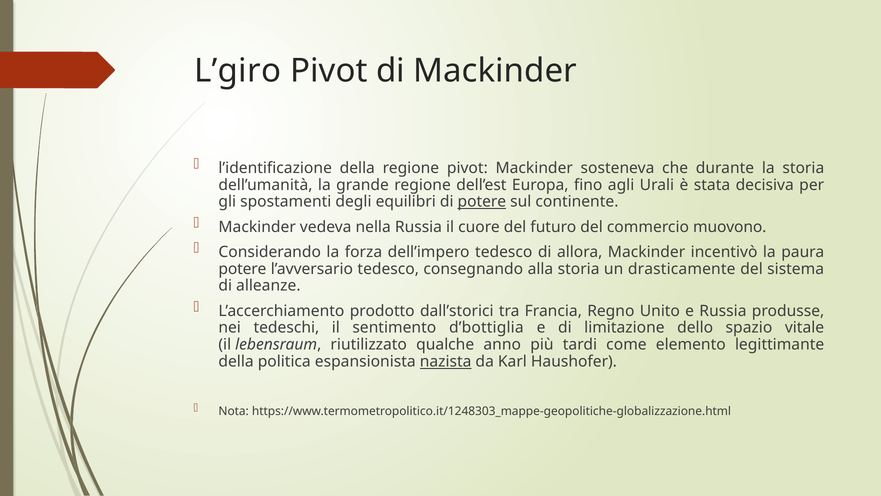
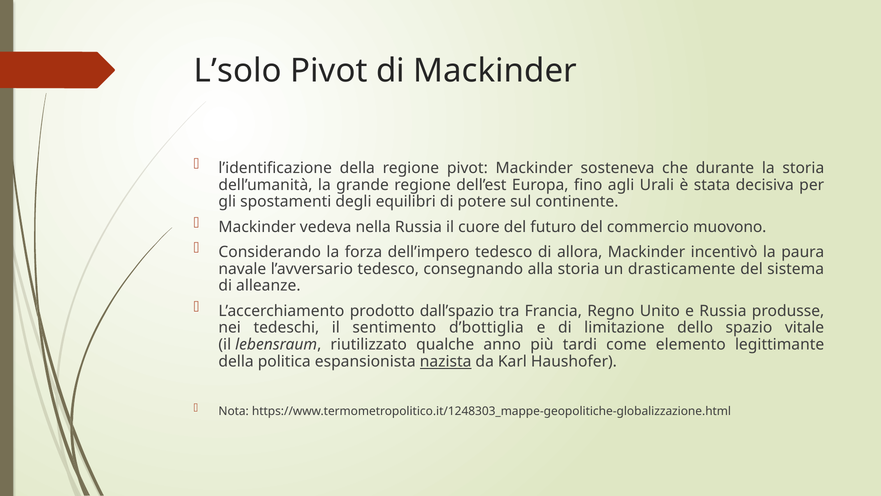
L’giro: L’giro -> L’solo
potere at (482, 202) underline: present -> none
potere at (242, 269): potere -> navale
dall’storici: dall’storici -> dall’spazio
